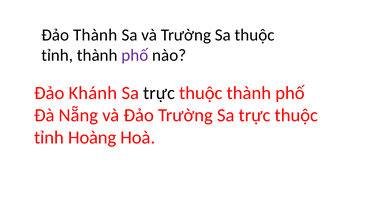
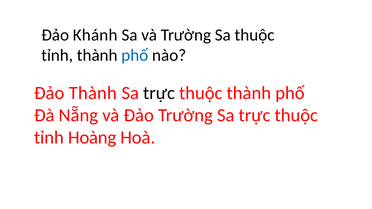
Đảo Thành: Thành -> Khánh
phố at (135, 55) colour: purple -> blue
Đảo Khánh: Khánh -> Thành
